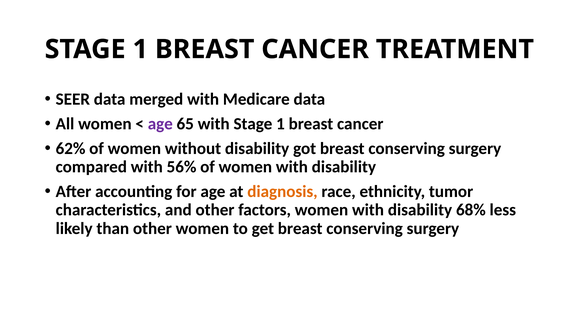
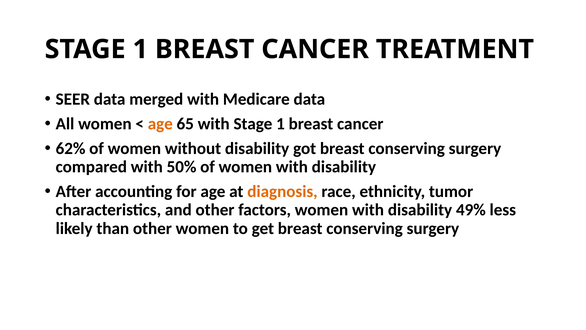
age at (160, 124) colour: purple -> orange
56%: 56% -> 50%
68%: 68% -> 49%
